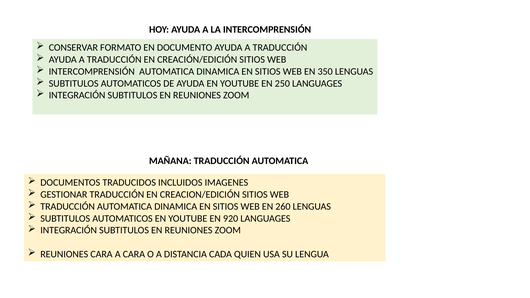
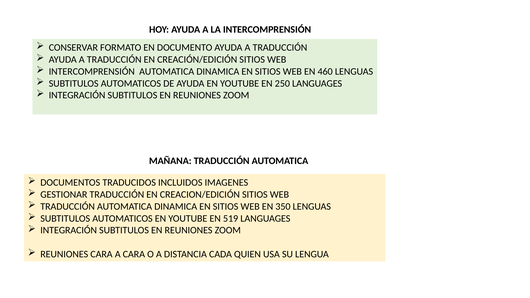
350: 350 -> 460
260: 260 -> 350
920: 920 -> 519
